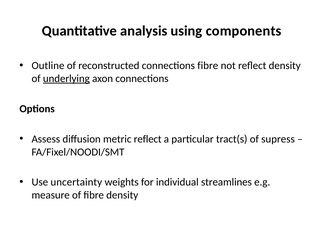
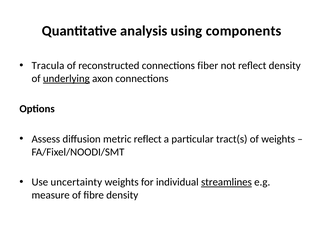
Outline: Outline -> Tracula
connections fibre: fibre -> fiber
of supress: supress -> weights
streamlines underline: none -> present
